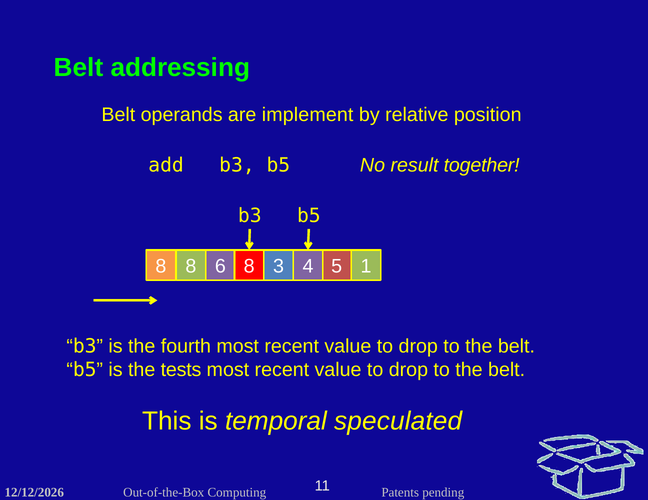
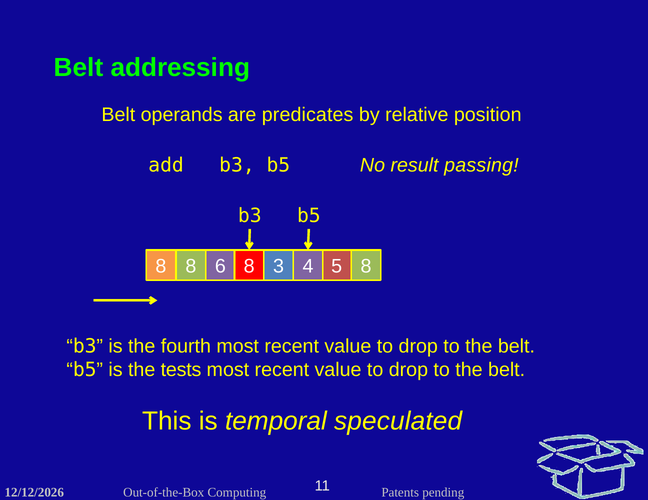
implement: implement -> predicates
together: together -> passing
5 1: 1 -> 8
